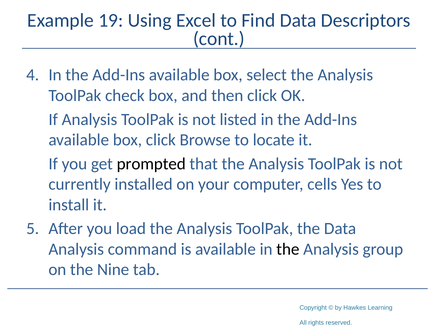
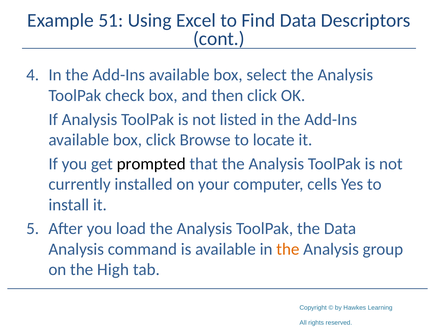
19: 19 -> 51
the at (288, 249) colour: black -> orange
Nine: Nine -> High
